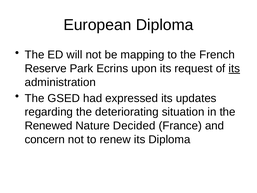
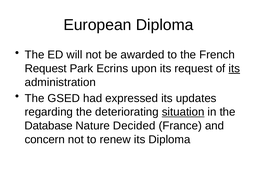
mapping: mapping -> awarded
Reserve at (46, 68): Reserve -> Request
situation underline: none -> present
Renewed: Renewed -> Database
